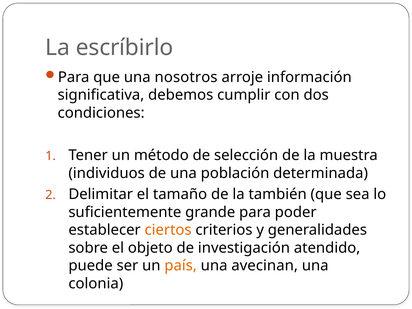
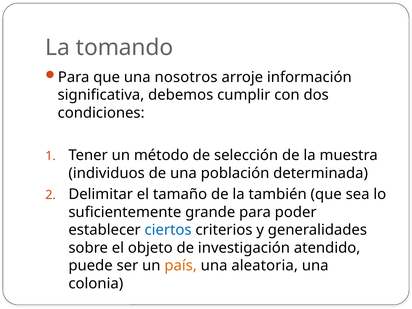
escríbirlo: escríbirlo -> tomando
ciertos colour: orange -> blue
avecinan: avecinan -> aleatoria
